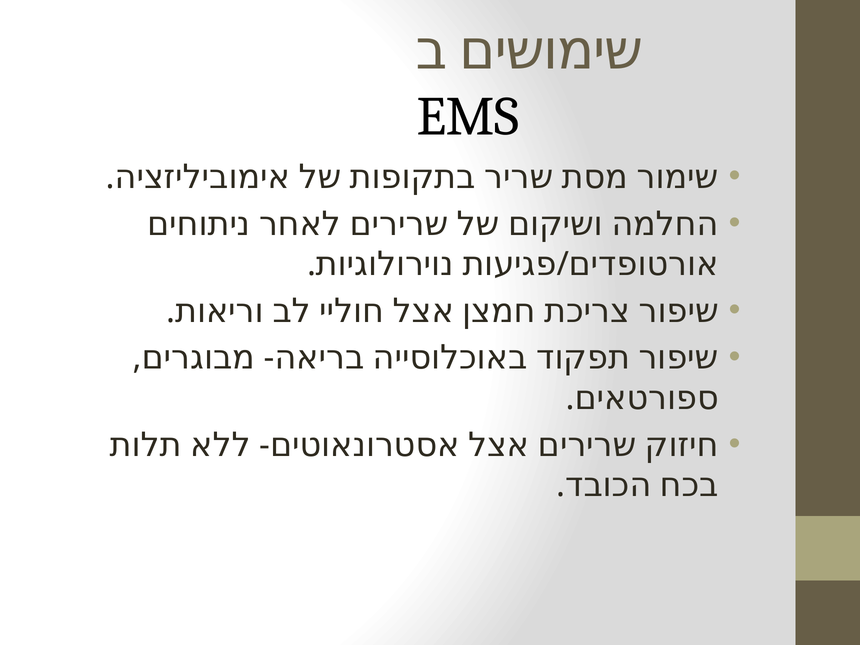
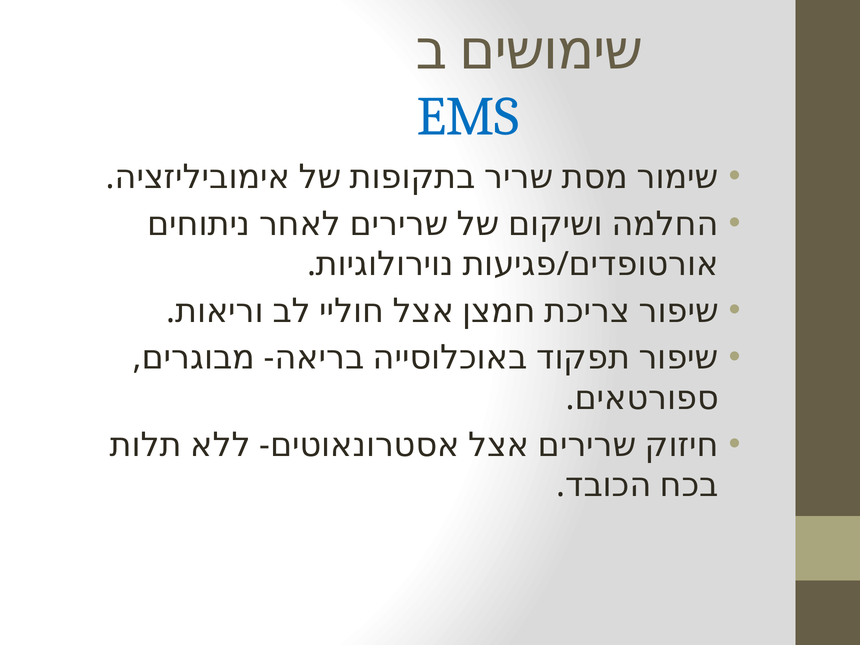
EMS colour: black -> blue
